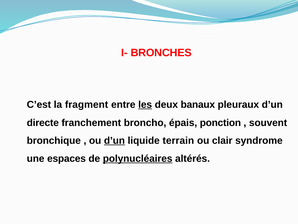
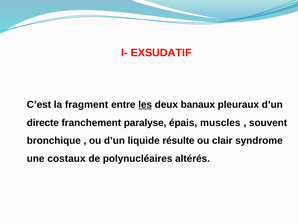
BRONCHES: BRONCHES -> EXSUDATIF
broncho: broncho -> paralyse
ponction: ponction -> muscles
d’un at (114, 140) underline: present -> none
terrain: terrain -> résulte
espaces: espaces -> costaux
polynucléaires underline: present -> none
